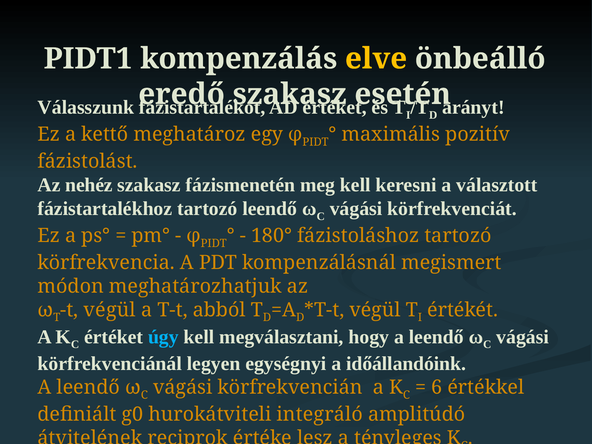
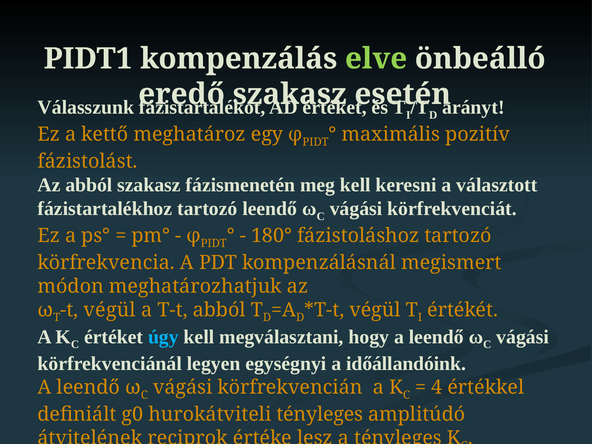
elve colour: yellow -> light green
Az nehéz: nehéz -> abból
6: 6 -> 4
hurokátviteli integráló: integráló -> tényleges
